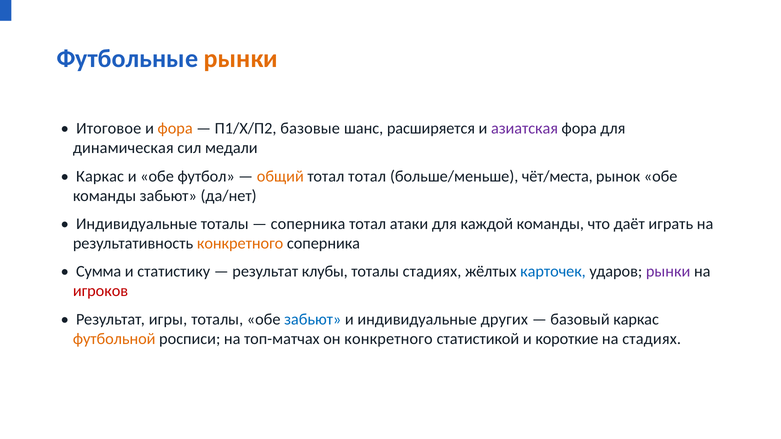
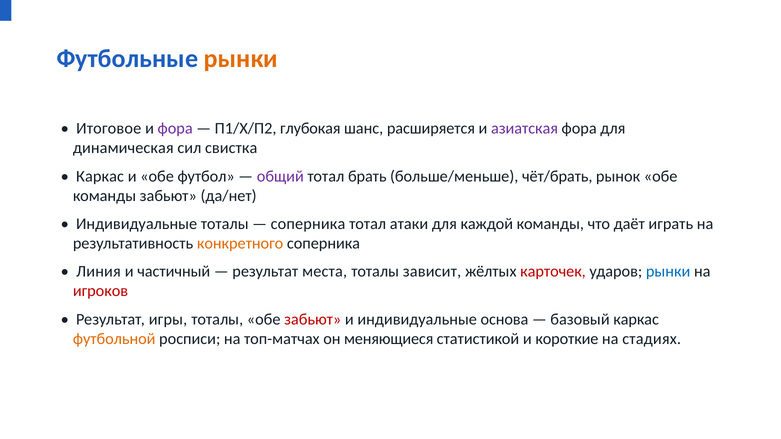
фора at (175, 129) colour: orange -> purple
базовые: базовые -> глубокая
медали: медали -> свистка
общий colour: orange -> purple
тотал тотал: тотал -> брать
чёт/места: чёт/места -> чёт/брать
Сумма: Сумма -> Линия
статистику: статистику -> частичный
клубы: клубы -> места
тоталы стадиях: стадиях -> зависит
карточек colour: blue -> red
рынки at (668, 272) colour: purple -> blue
забьют at (313, 320) colour: blue -> red
других: других -> основа
он конкретного: конкретного -> меняющиеся
